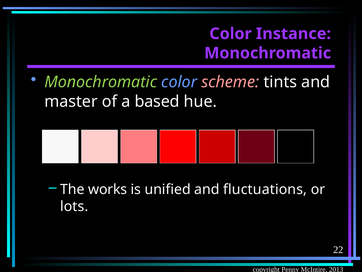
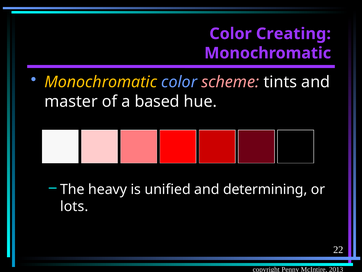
Instance: Instance -> Creating
Monochromatic at (101, 82) colour: light green -> yellow
works: works -> heavy
fluctuations: fluctuations -> determining
